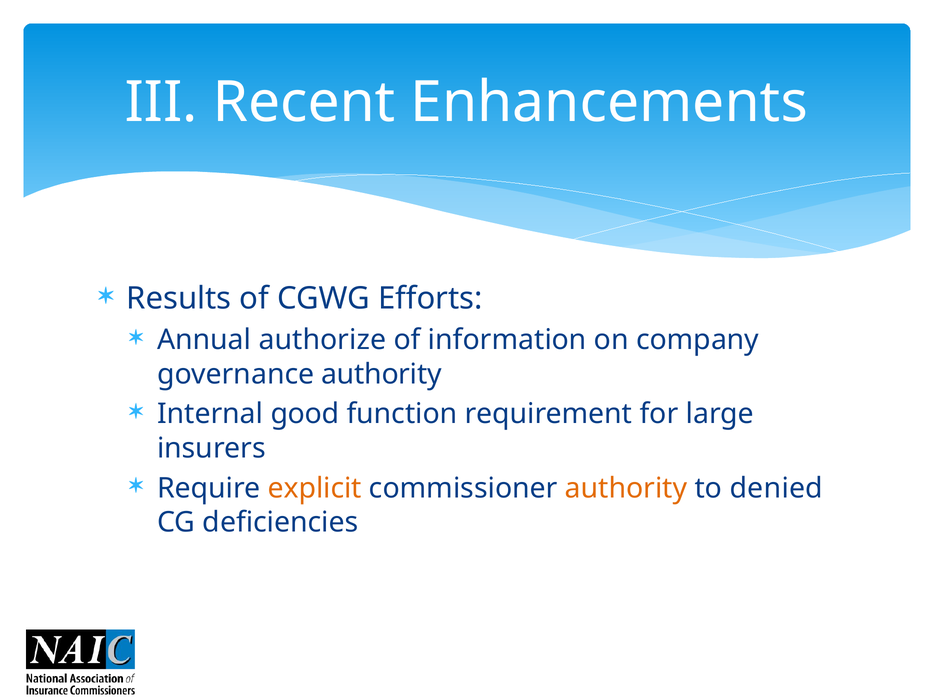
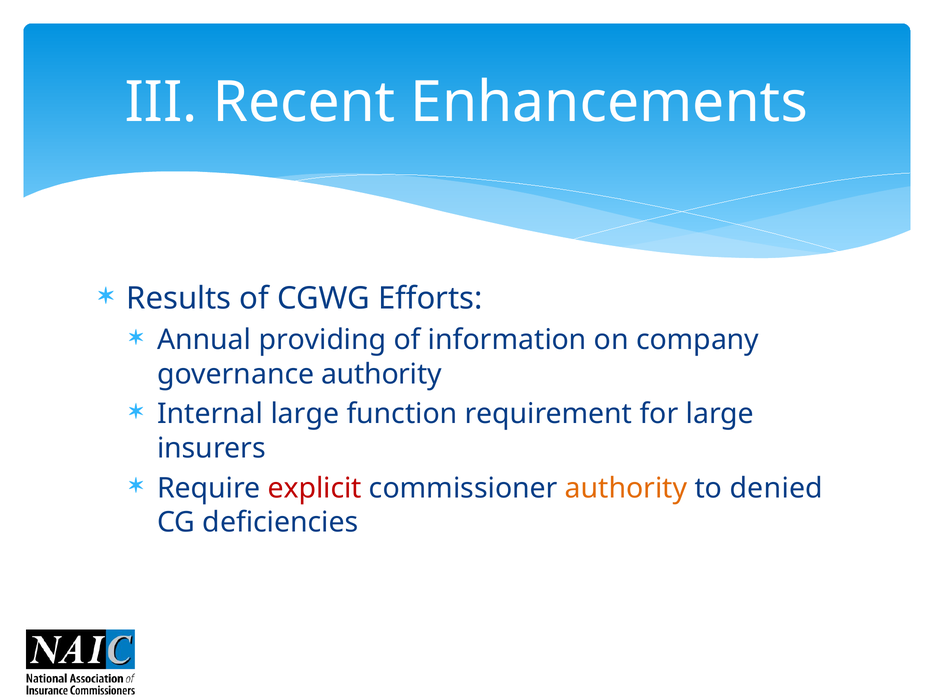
authorize: authorize -> providing
Internal good: good -> large
explicit colour: orange -> red
